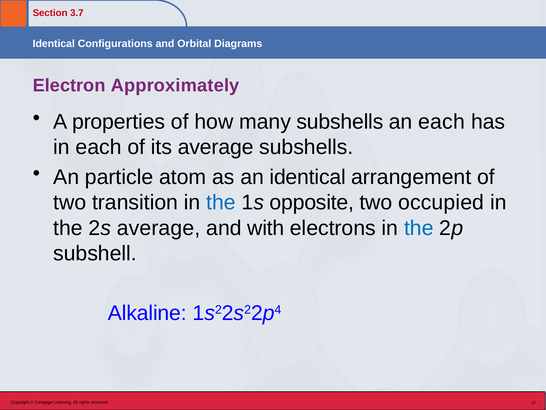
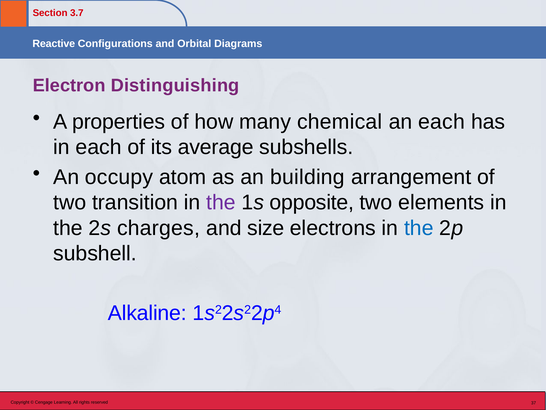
Identical at (54, 44): Identical -> Reactive
Approximately: Approximately -> Distinguishing
many subshells: subshells -> chemical
particle: particle -> occupy
an identical: identical -> building
the at (221, 202) colour: blue -> purple
occupied: occupied -> elements
2s average: average -> charges
with: with -> size
